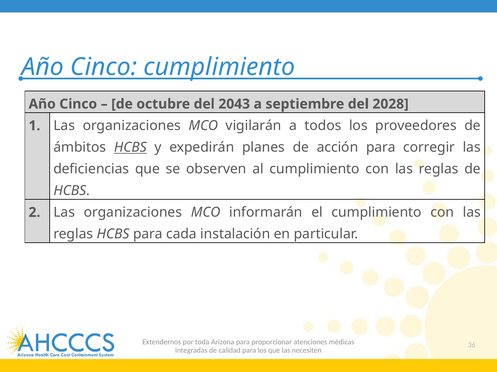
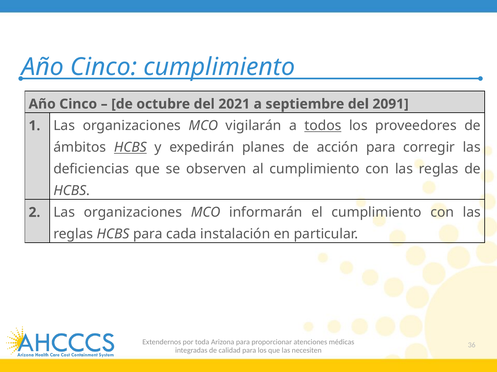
2043: 2043 -> 2021
2028: 2028 -> 2091
todos underline: none -> present
